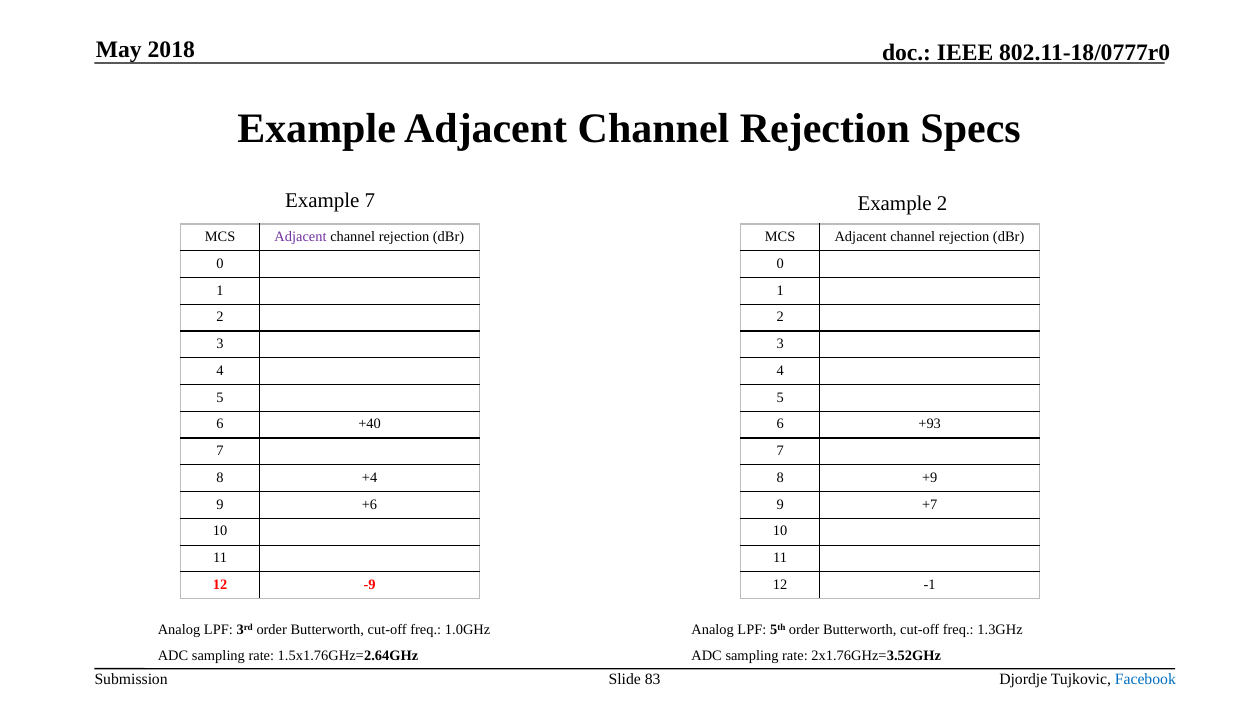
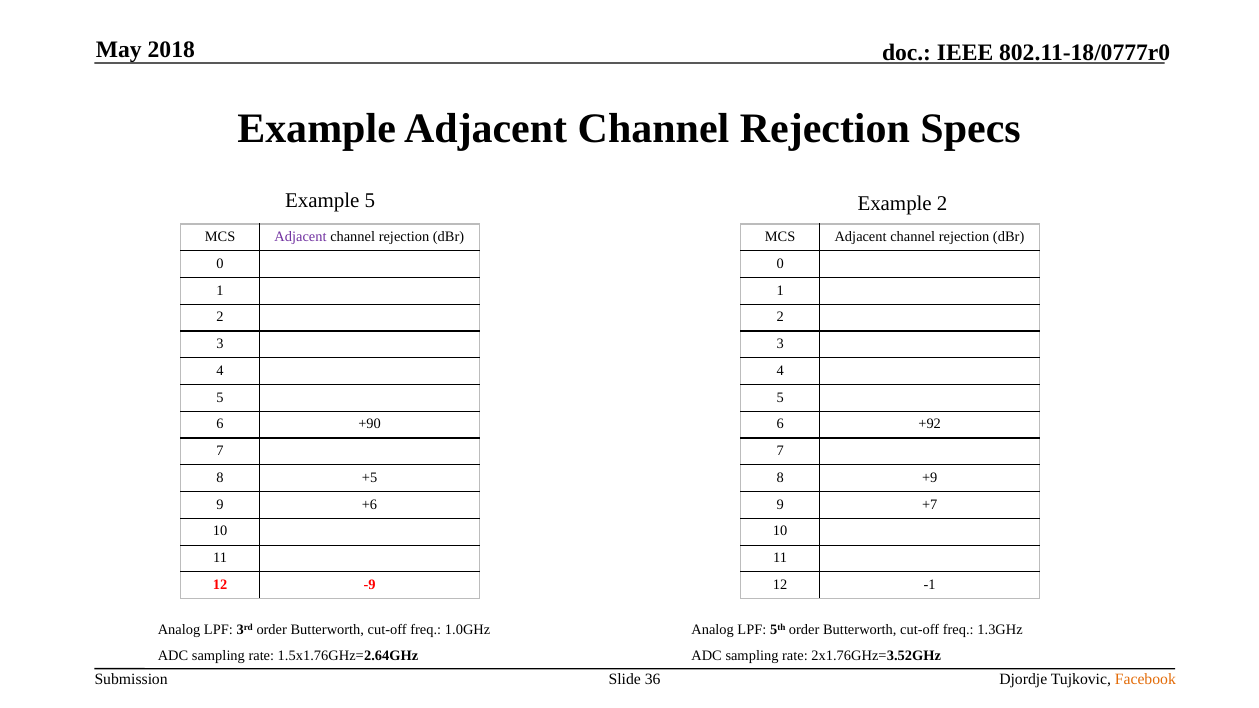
Example 7: 7 -> 5
+40: +40 -> +90
+93: +93 -> +92
+4: +4 -> +5
83: 83 -> 36
Facebook colour: blue -> orange
